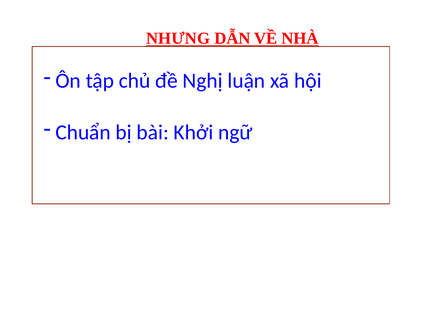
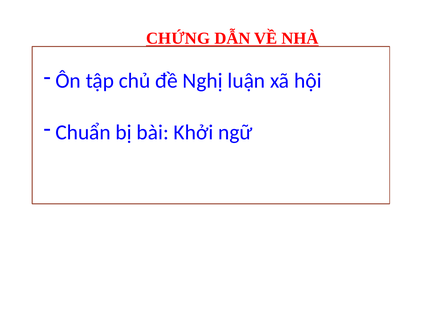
NHƯNG: NHƯNG -> CHỨNG
